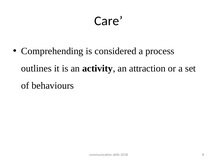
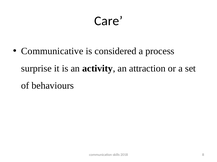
Comprehending: Comprehending -> Communicative
outlines: outlines -> surprise
